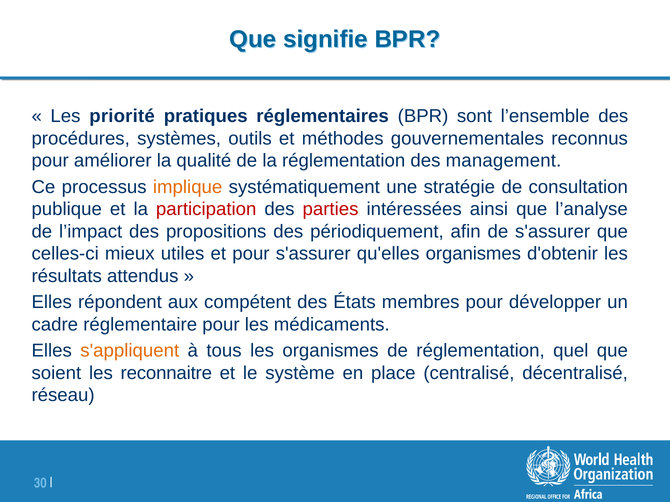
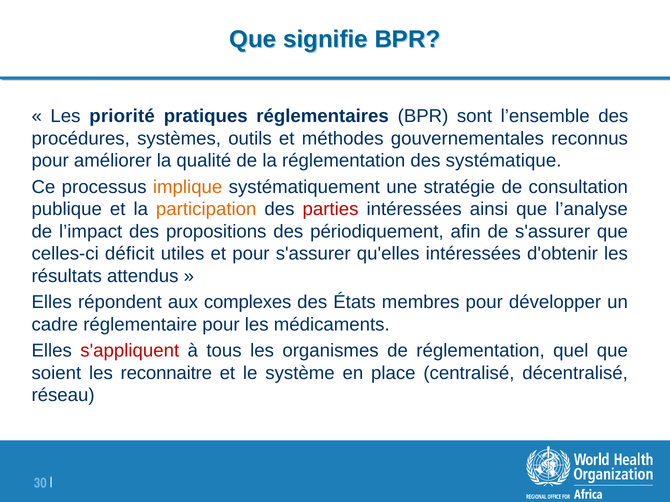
management: management -> systématique
participation colour: red -> orange
mieux: mieux -> déficit
qu'elles organismes: organismes -> intéressées
compétent: compétent -> complexes
s'appliquent colour: orange -> red
